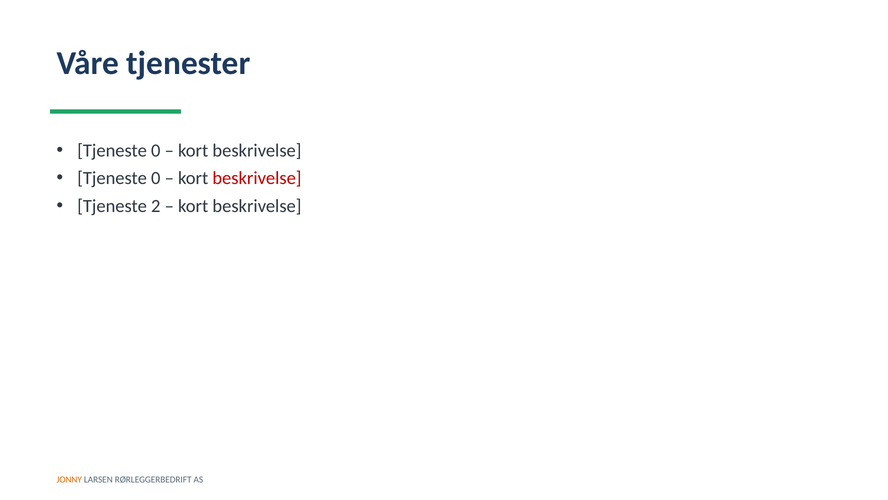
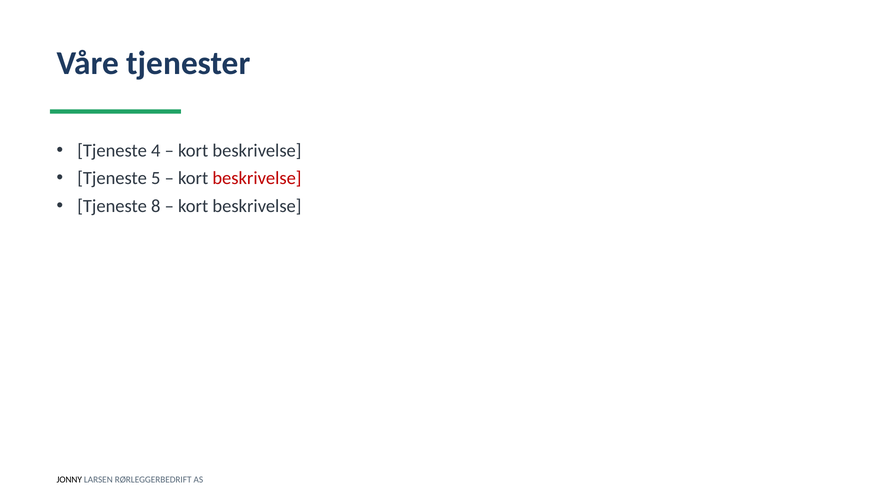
0 at (156, 150): 0 -> 4
0 at (156, 178): 0 -> 5
2: 2 -> 8
JONNY colour: orange -> black
